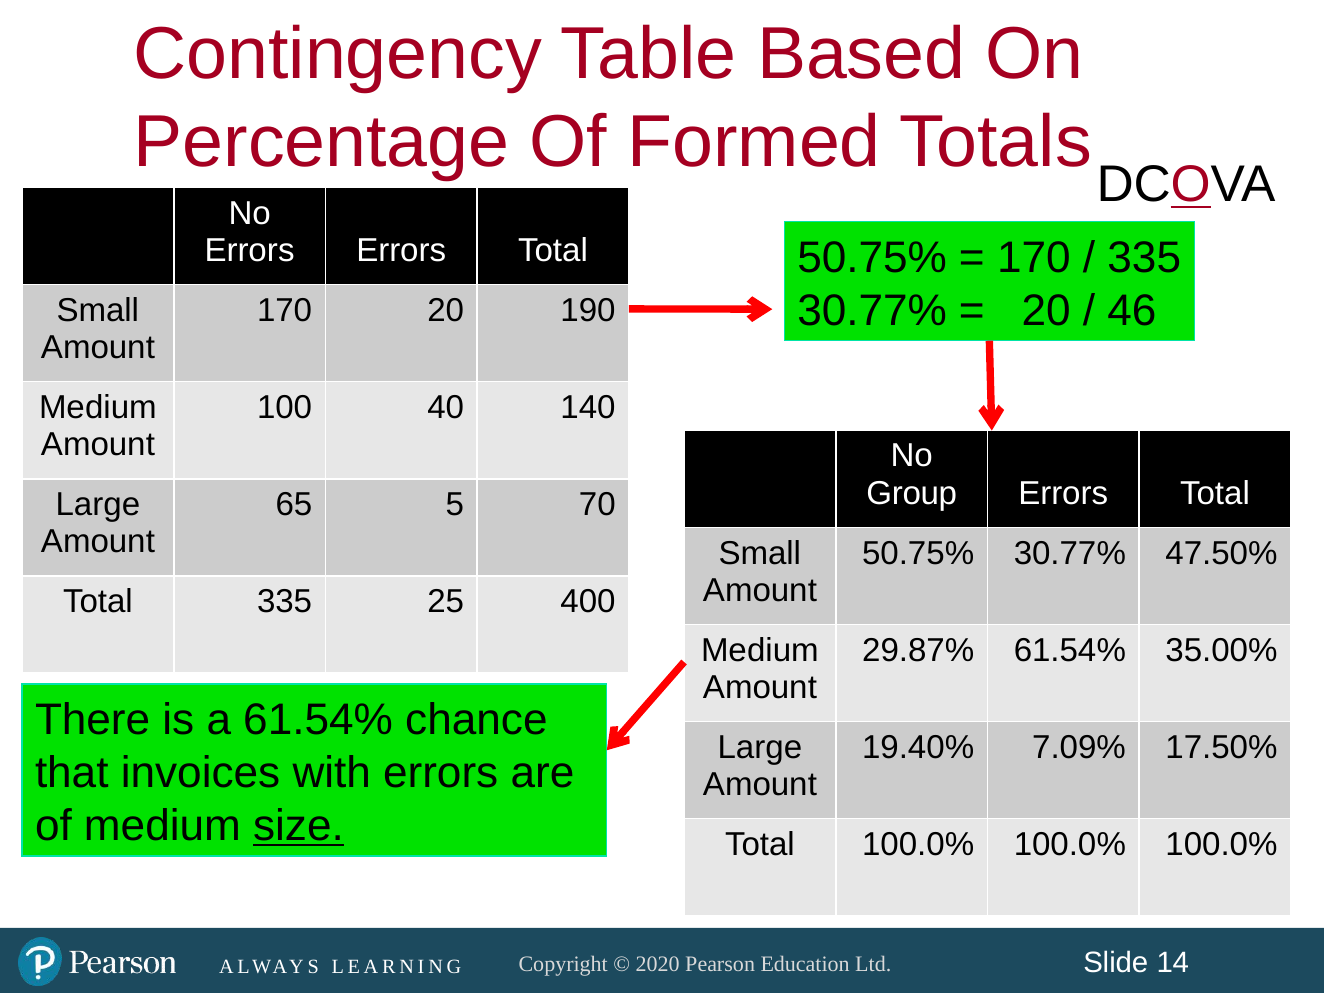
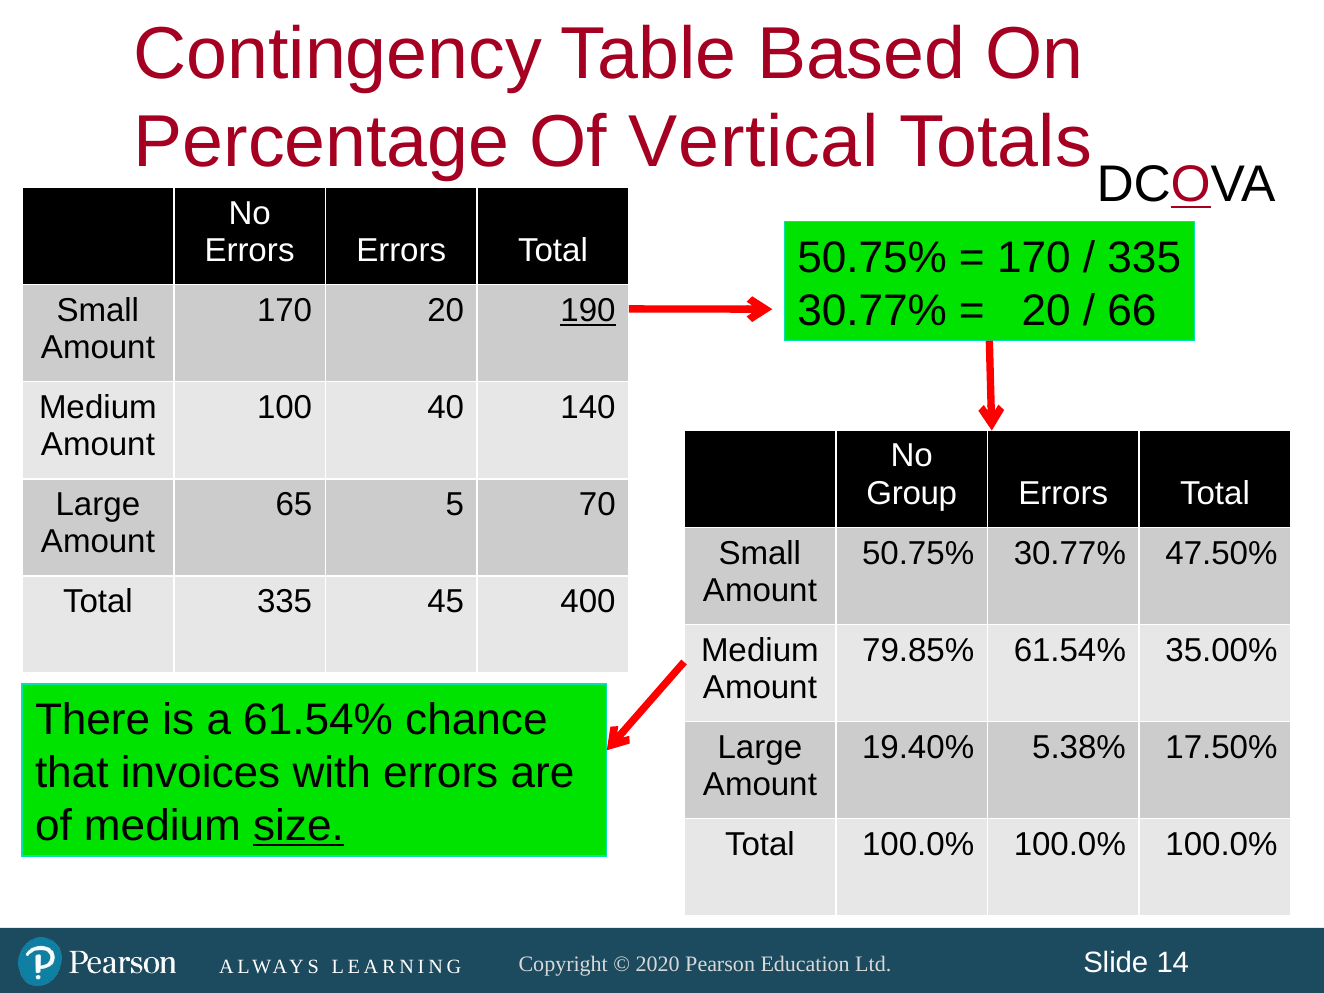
Formed: Formed -> Vertical
46: 46 -> 66
190 underline: none -> present
25: 25 -> 45
29.87%: 29.87% -> 79.85%
7.09%: 7.09% -> 5.38%
